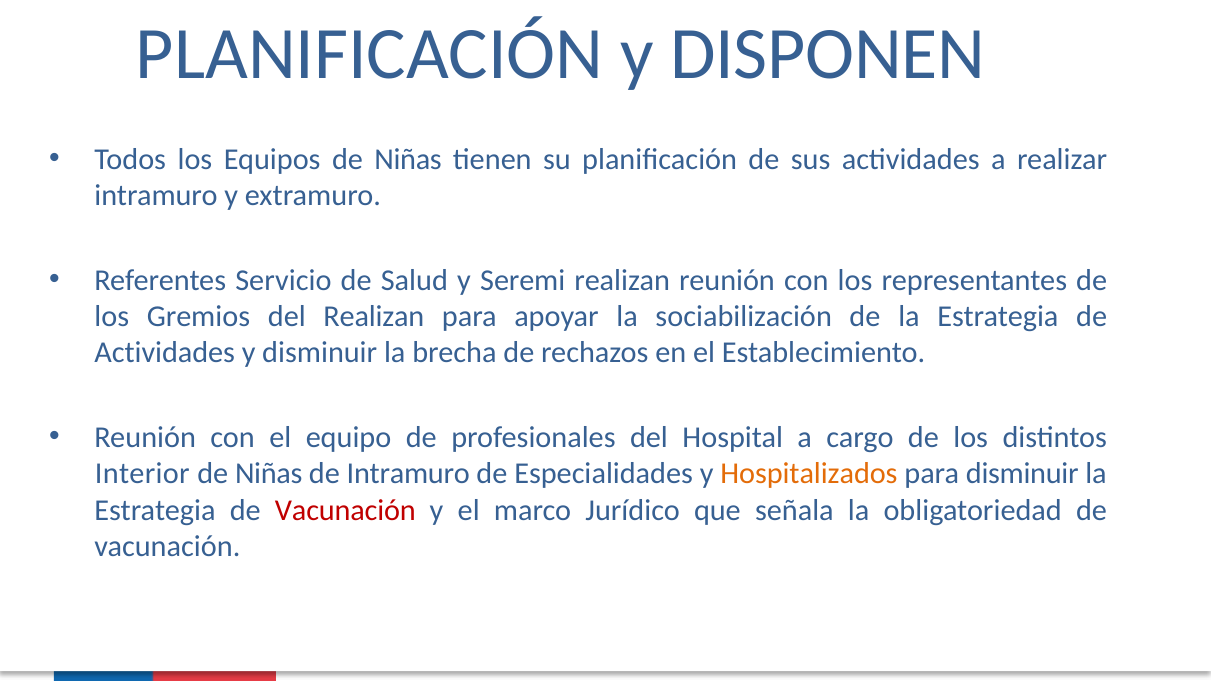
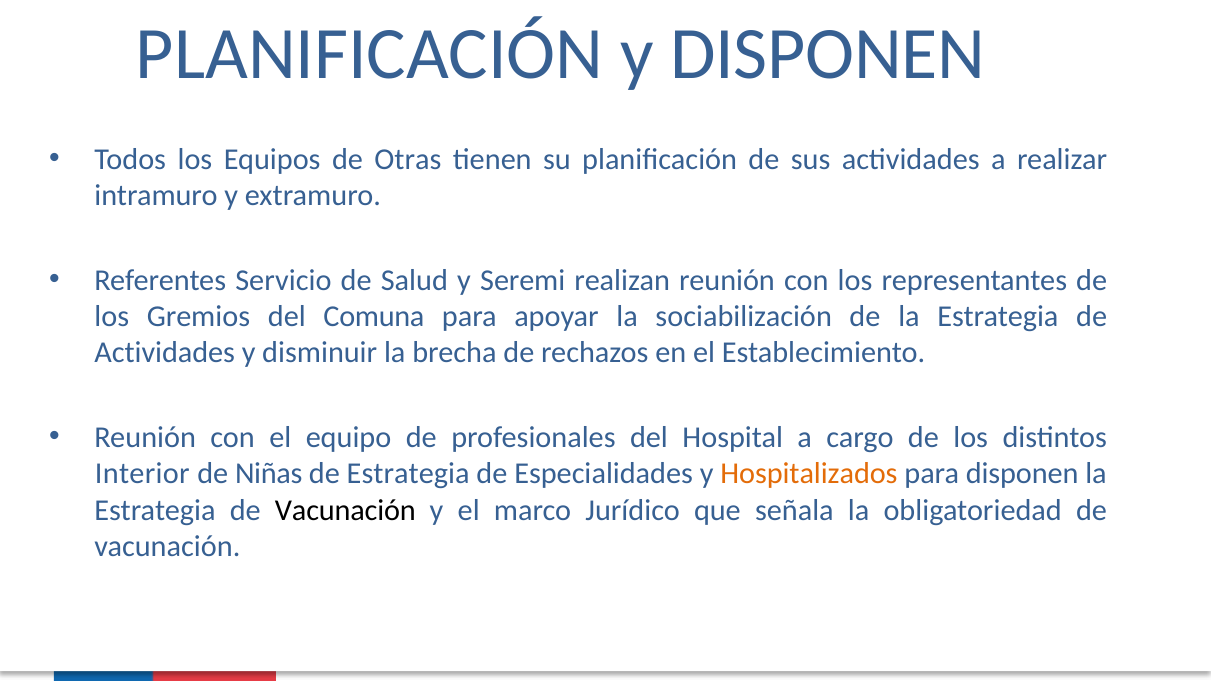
Equipos de Niñas: Niñas -> Otras
del Realizan: Realizan -> Comuna
de Intramuro: Intramuro -> Estrategia
para disminuir: disminuir -> disponen
Vacunación at (345, 510) colour: red -> black
